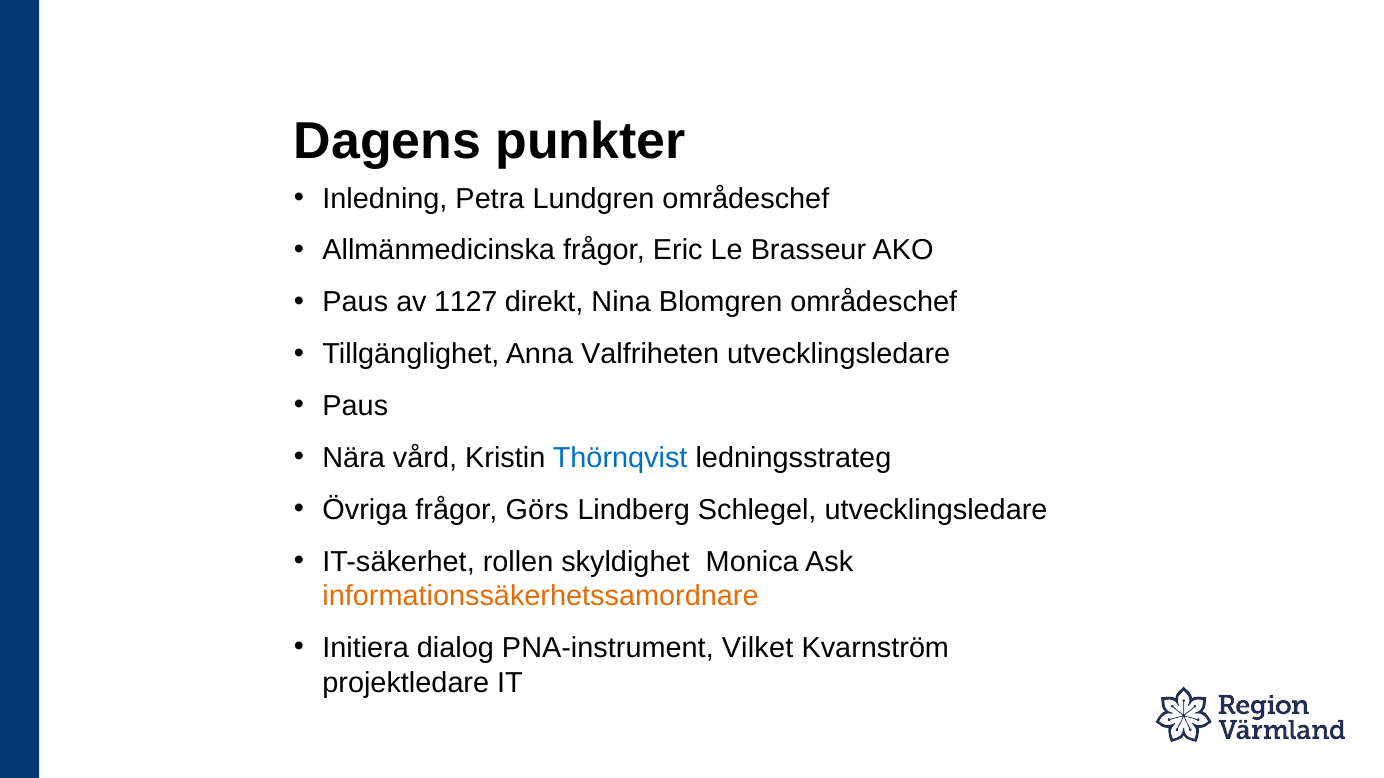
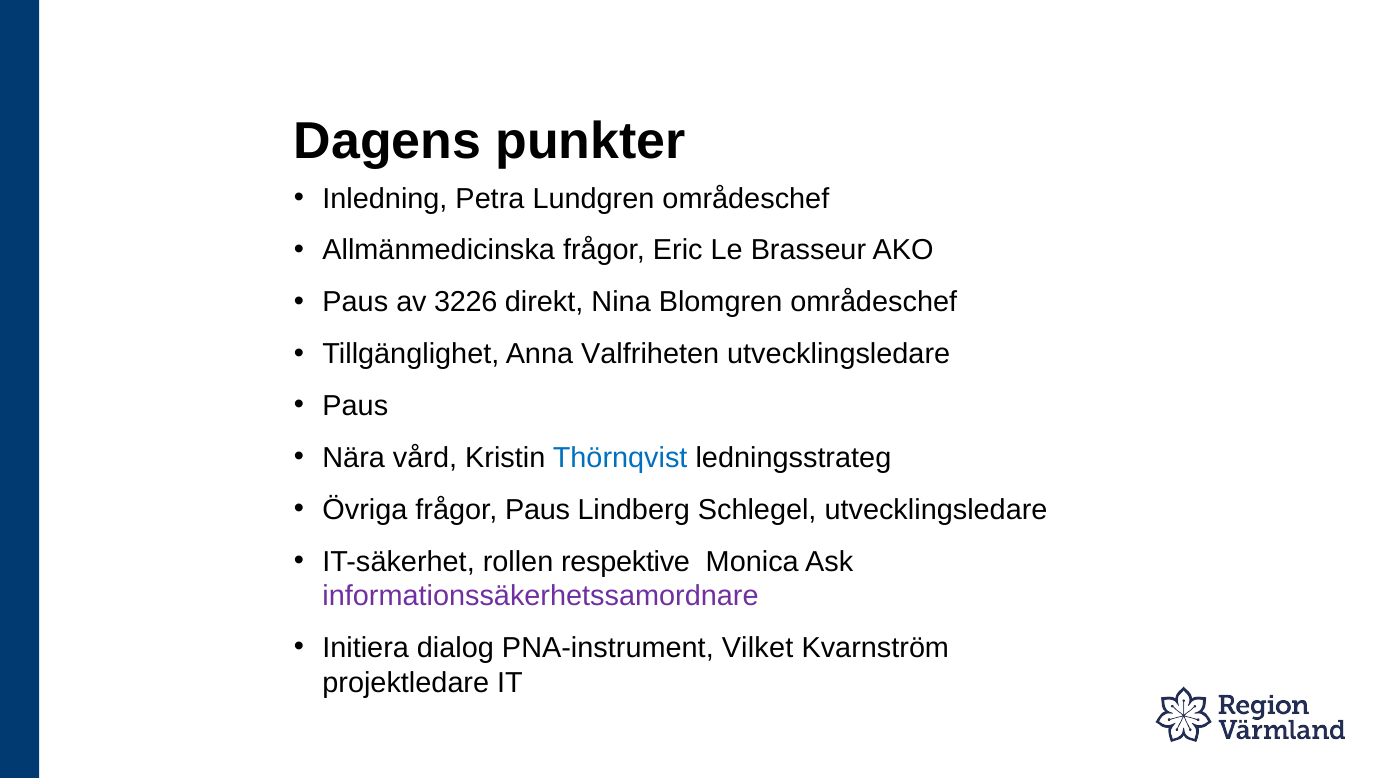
1127: 1127 -> 3226
frågor Görs: Görs -> Paus
skyldighet: skyldighet -> respektive
informationssäkerhetssamordnare colour: orange -> purple
